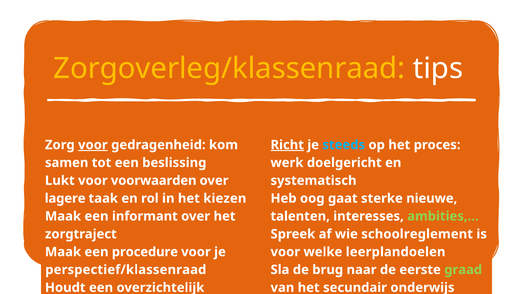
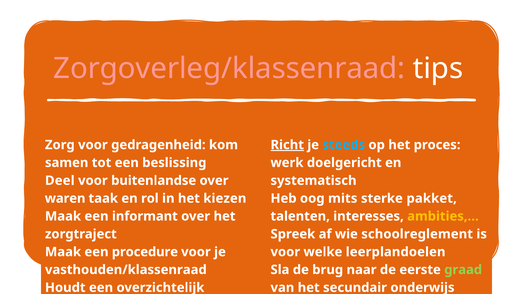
Zorgoverleg/klassenraad colour: yellow -> pink
voor at (93, 145) underline: present -> none
Lukt: Lukt -> Deel
voorwaarden: voorwaarden -> buitenlandse
lagere: lagere -> waren
gaat: gaat -> mits
nieuwe: nieuwe -> pakket
ambities,… colour: light green -> yellow
perspectief/klassenraad: perspectief/klassenraad -> vasthouden/klassenraad
